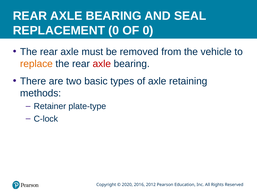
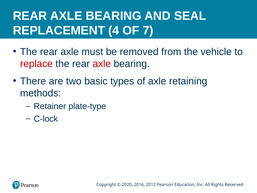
REPLACEMENT 0: 0 -> 4
OF 0: 0 -> 7
replace colour: orange -> red
